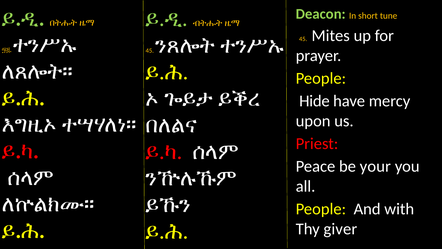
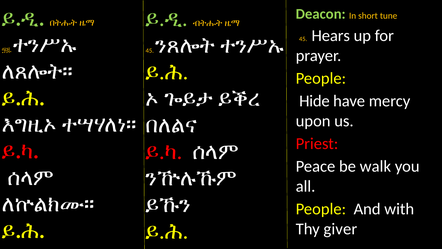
Mites: Mites -> Hears
your: your -> walk
